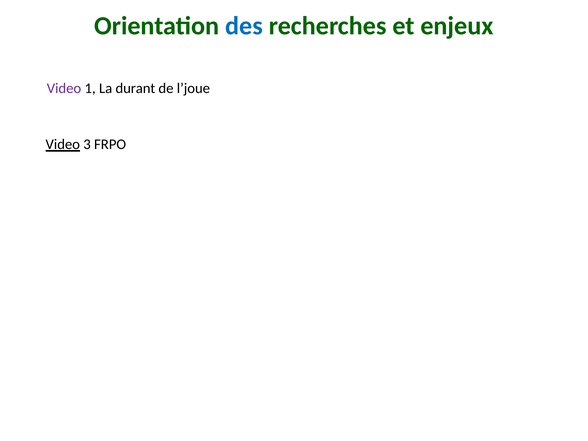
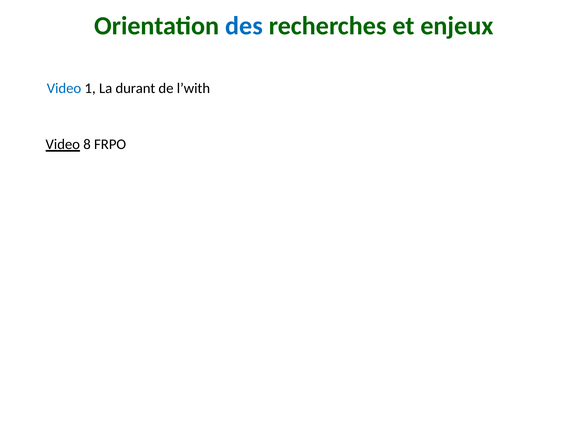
Video at (64, 88) colour: purple -> blue
l’joue: l’joue -> l’with
3: 3 -> 8
